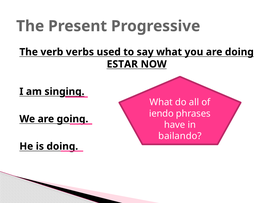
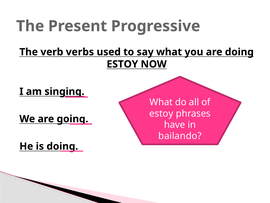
ESTAR at (122, 64): ESTAR -> ESTOY
iendo at (161, 113): iendo -> estoy
